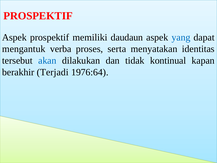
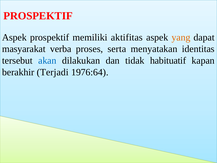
daudaun: daudaun -> aktifitas
yang colour: blue -> orange
mengantuk: mengantuk -> masyarakat
kontinual: kontinual -> habituatif
